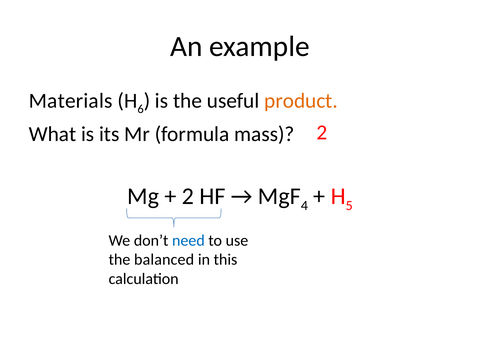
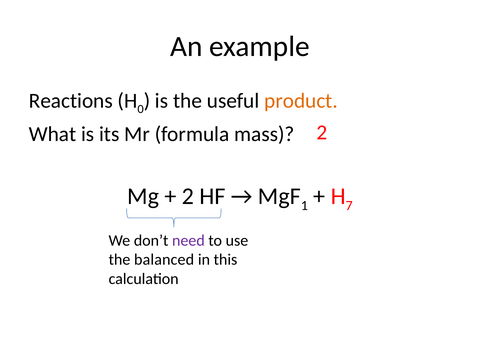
Materials: Materials -> Reactions
6: 6 -> 0
4: 4 -> 1
5: 5 -> 7
need colour: blue -> purple
